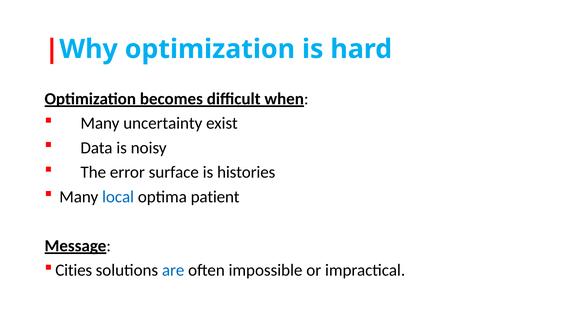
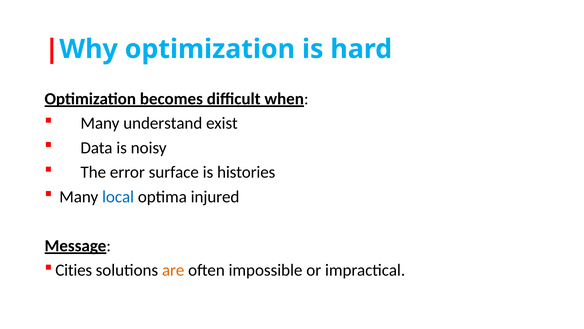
uncertainty: uncertainty -> understand
patient: patient -> injured
are colour: blue -> orange
